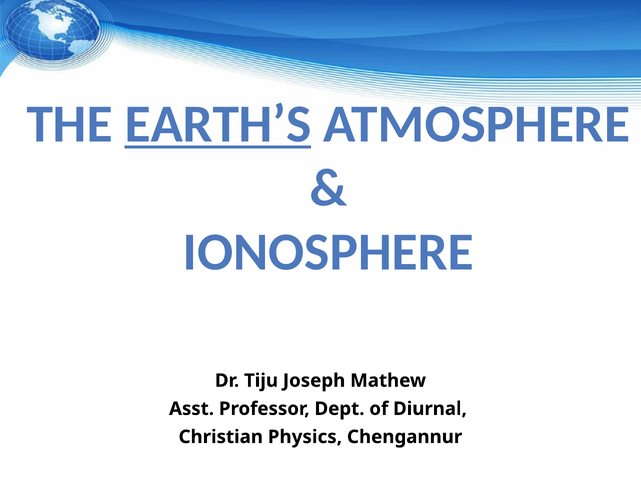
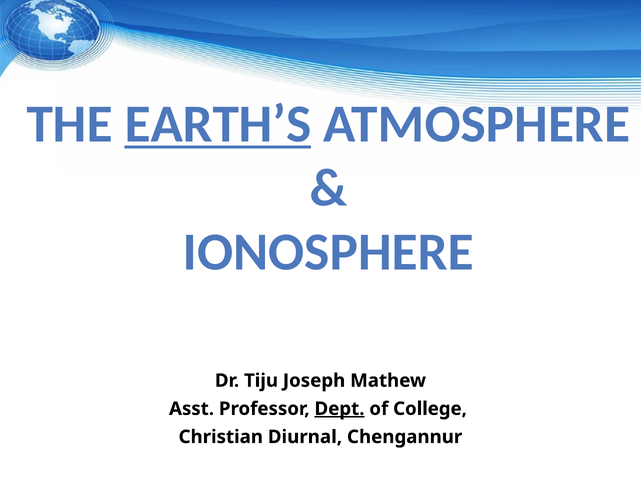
Dept underline: none -> present
Diurnal: Diurnal -> College
Physics: Physics -> Diurnal
